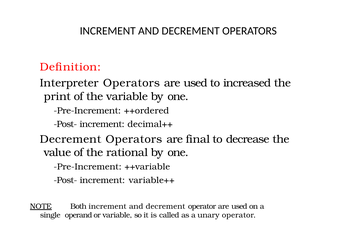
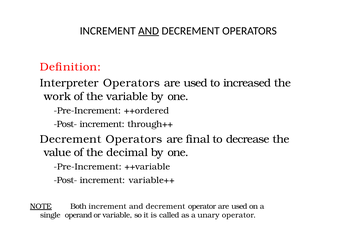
AND at (149, 31) underline: none -> present
print: print -> work
decimal++: decimal++ -> through++
rational: rational -> decimal
